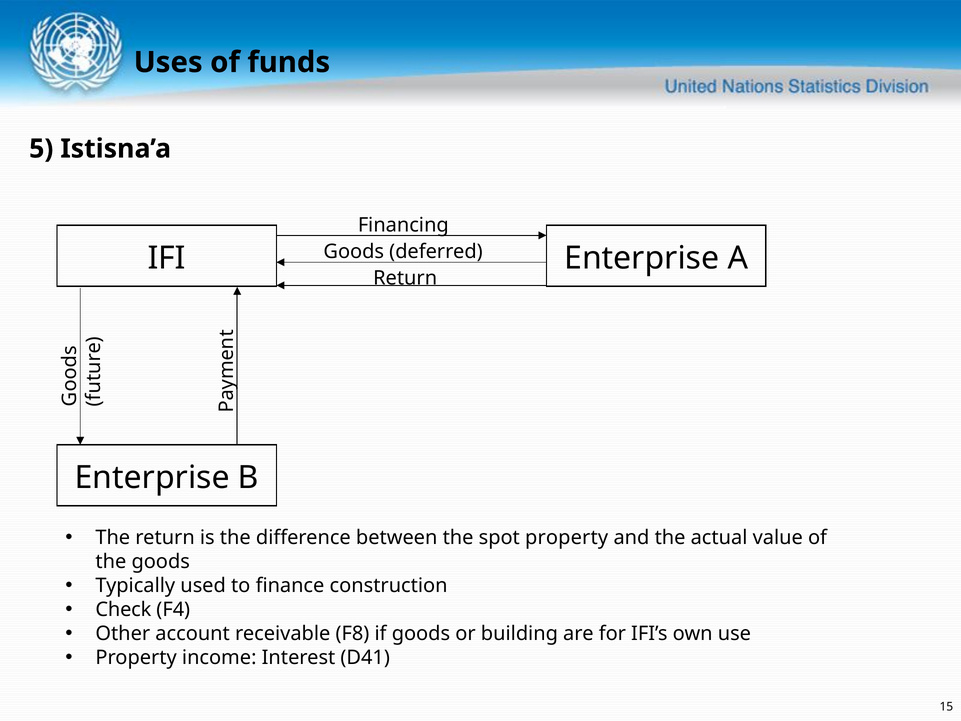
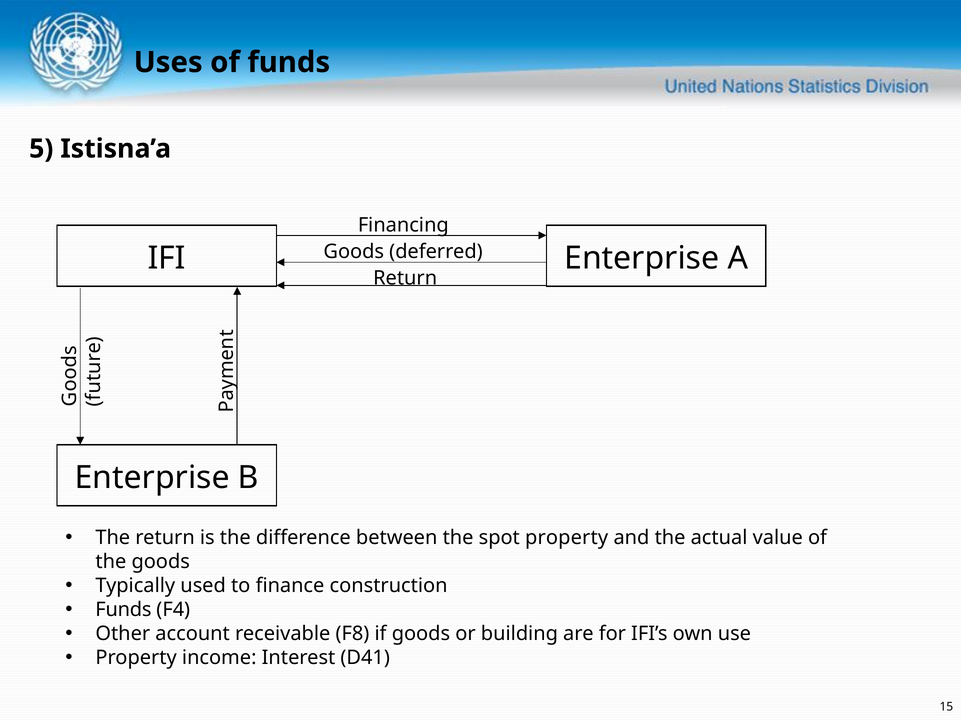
Check at (123, 610): Check -> Funds
